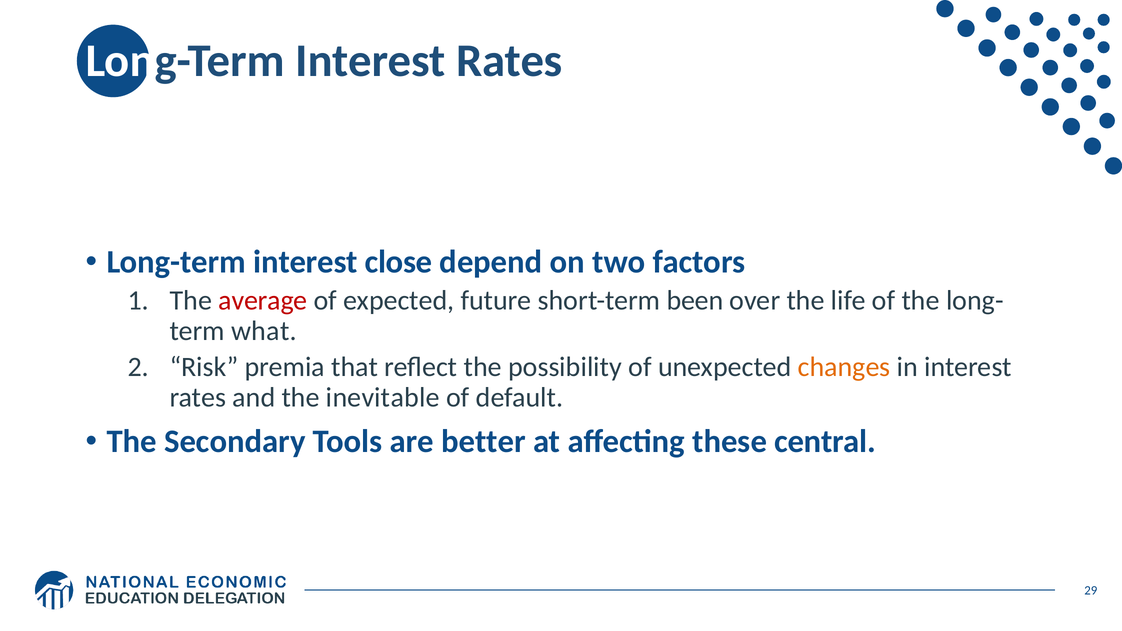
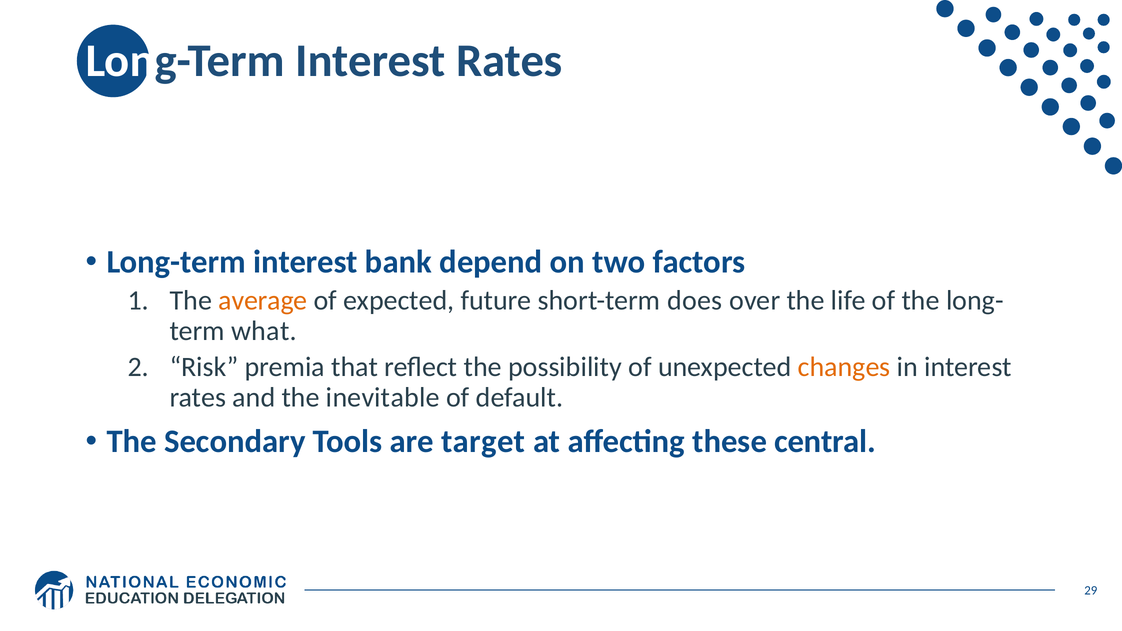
close: close -> bank
average colour: red -> orange
been: been -> does
better: better -> target
